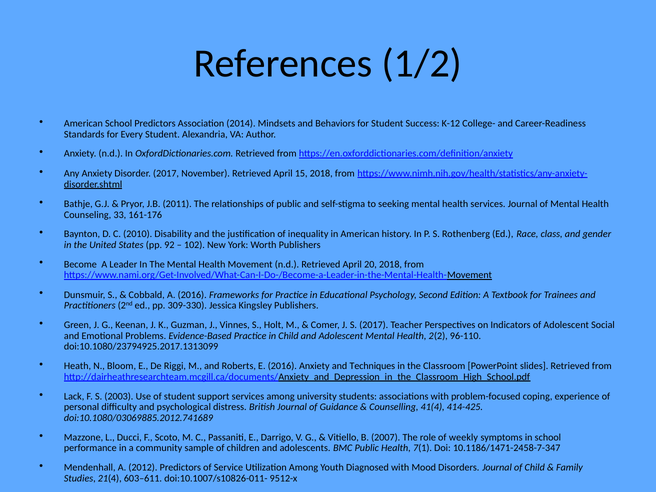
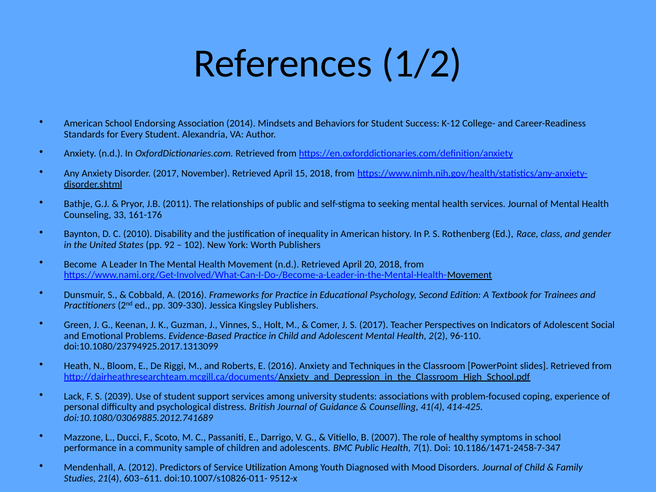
School Predictors: Predictors -> Endorsing
2003: 2003 -> 2039
weekly: weekly -> healthy
